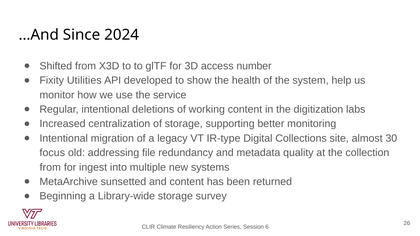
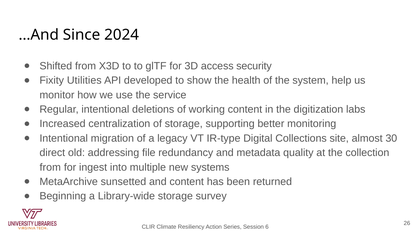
number: number -> security
focus: focus -> direct
